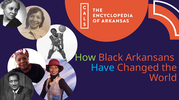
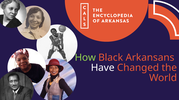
Have colour: light blue -> white
